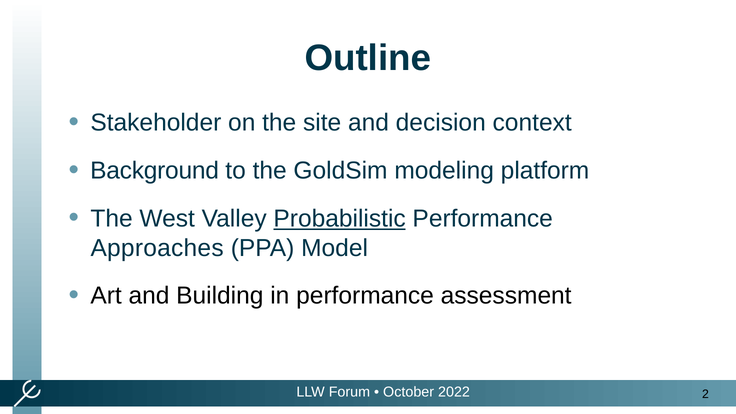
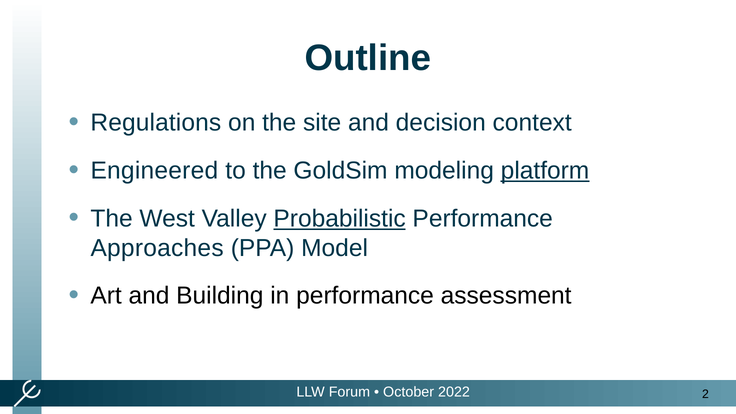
Stakeholder: Stakeholder -> Regulations
Background: Background -> Engineered
platform underline: none -> present
